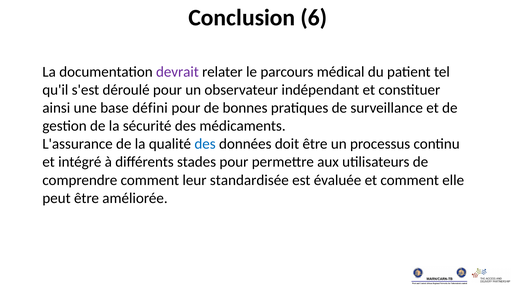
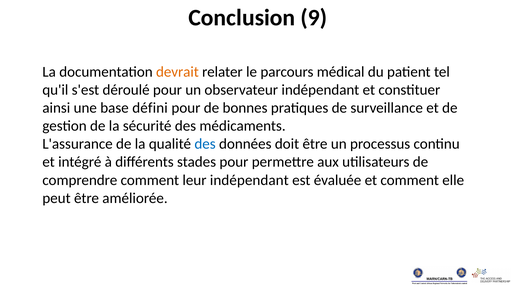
6: 6 -> 9
devrait colour: purple -> orange
leur standardisée: standardisée -> indépendant
